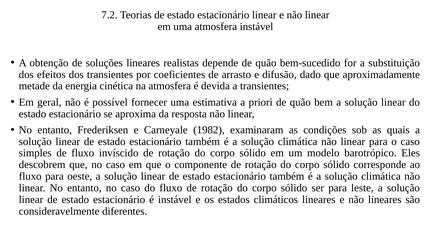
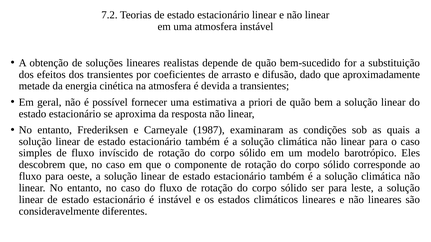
1982: 1982 -> 1987
